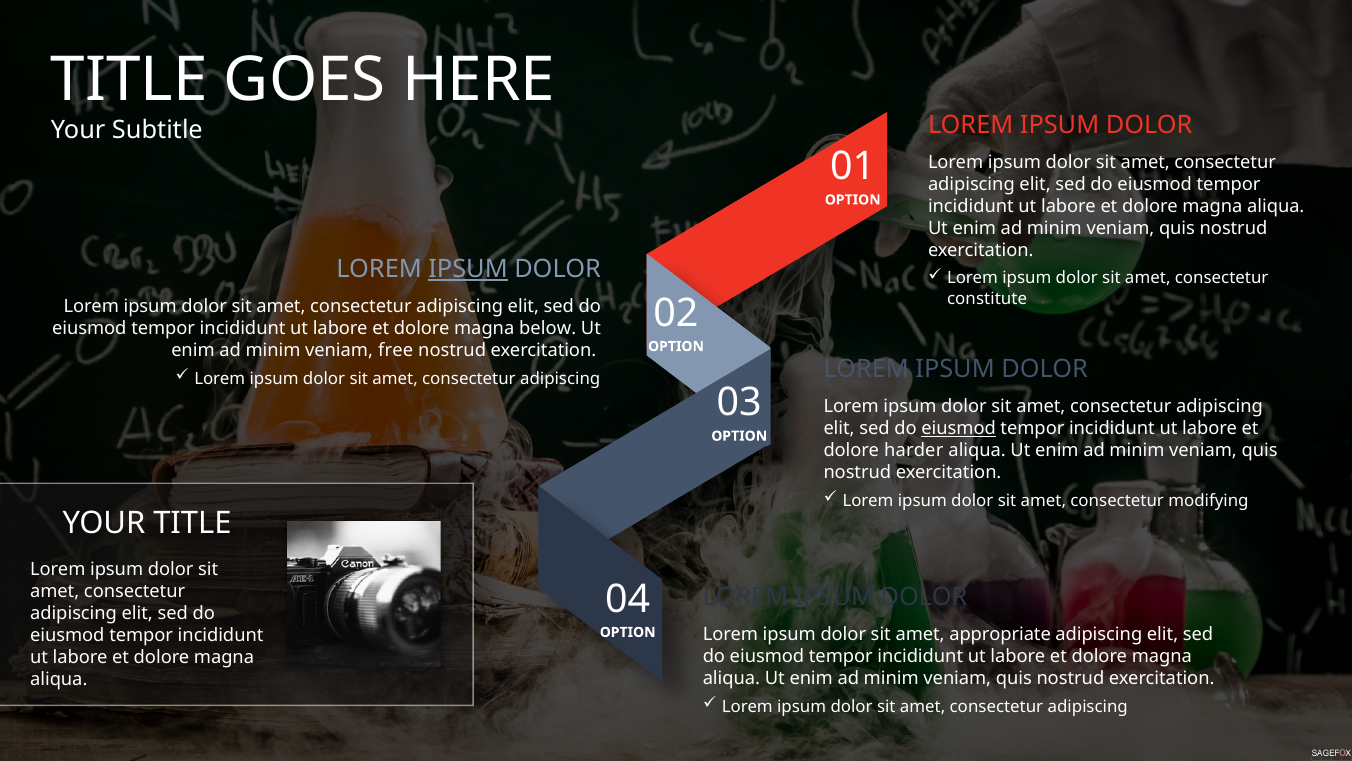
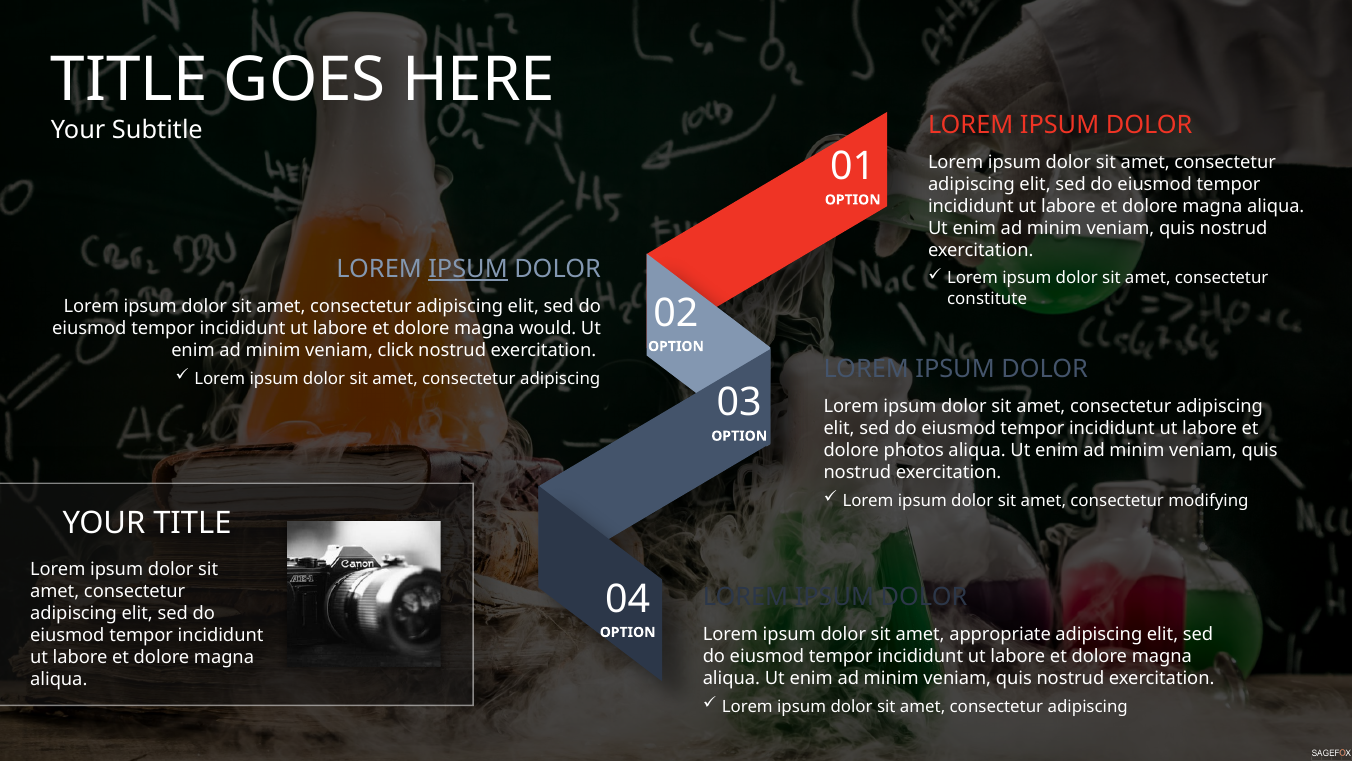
below: below -> would
free: free -> click
eiusmod at (959, 428) underline: present -> none
harder: harder -> photos
